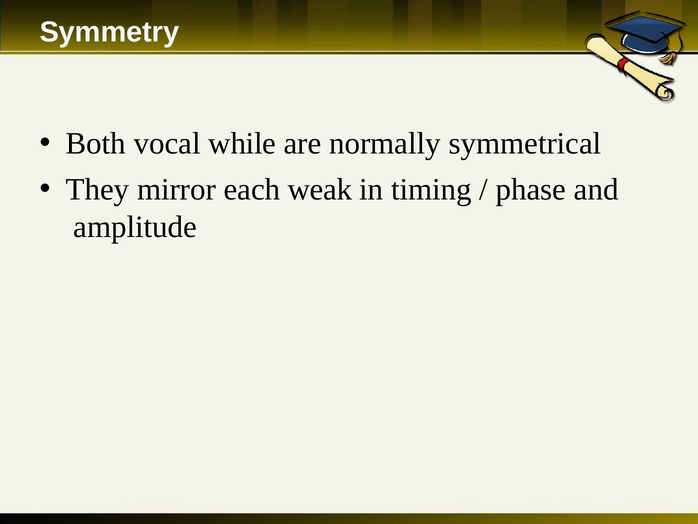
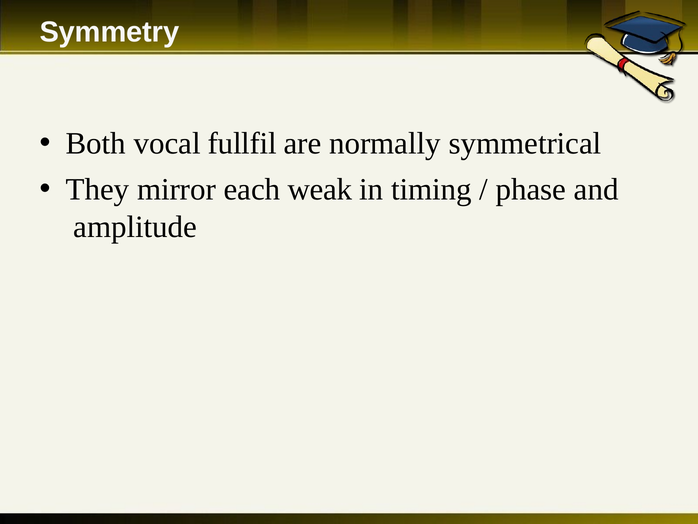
while: while -> fullfil
